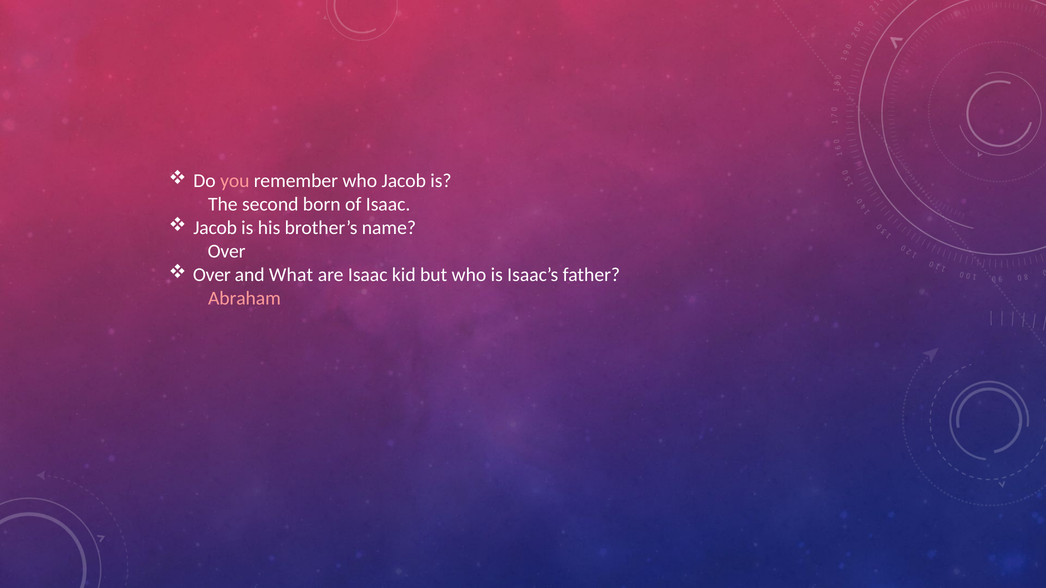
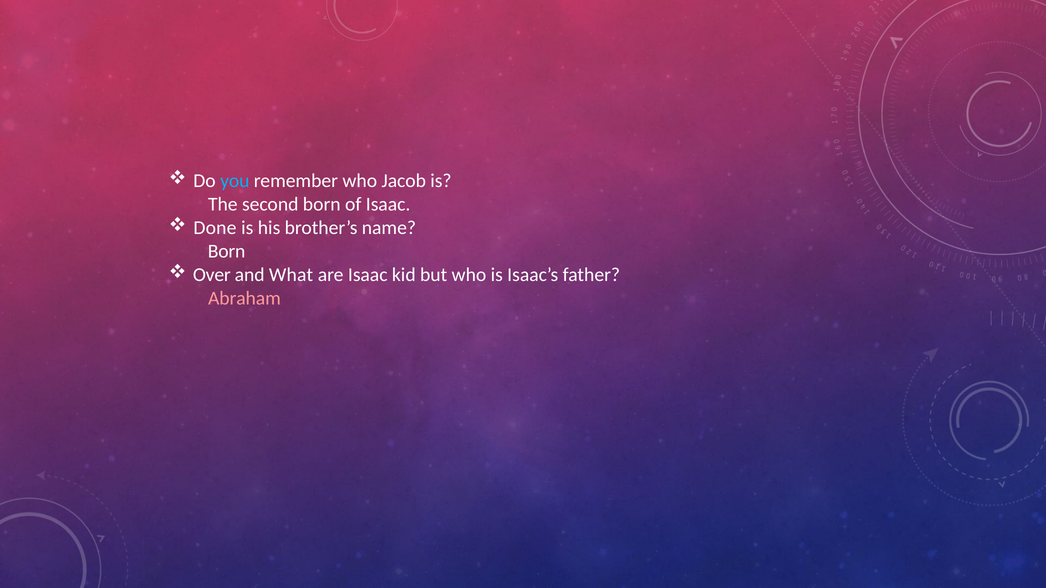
you colour: pink -> light blue
Jacob at (215, 228): Jacob -> Done
Over at (227, 252): Over -> Born
